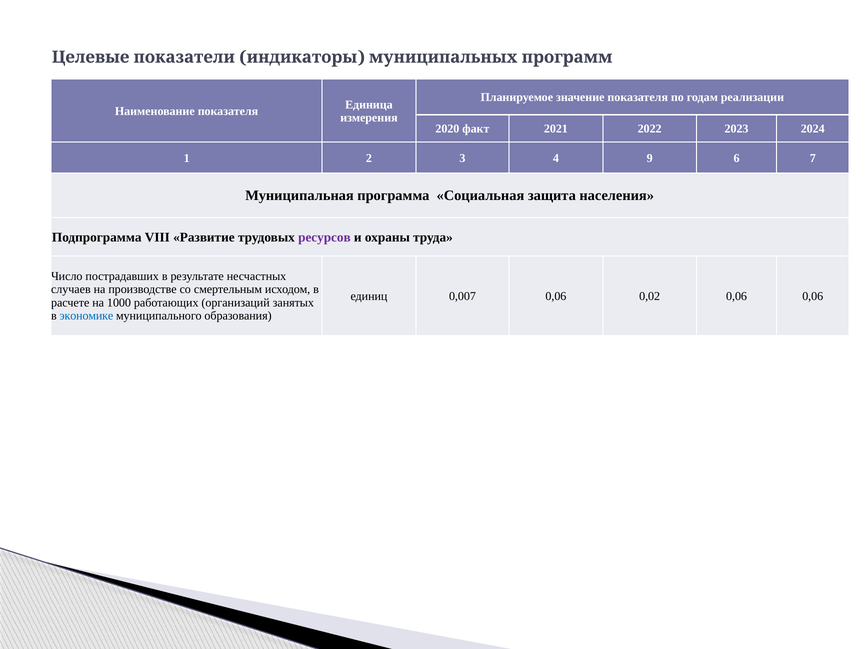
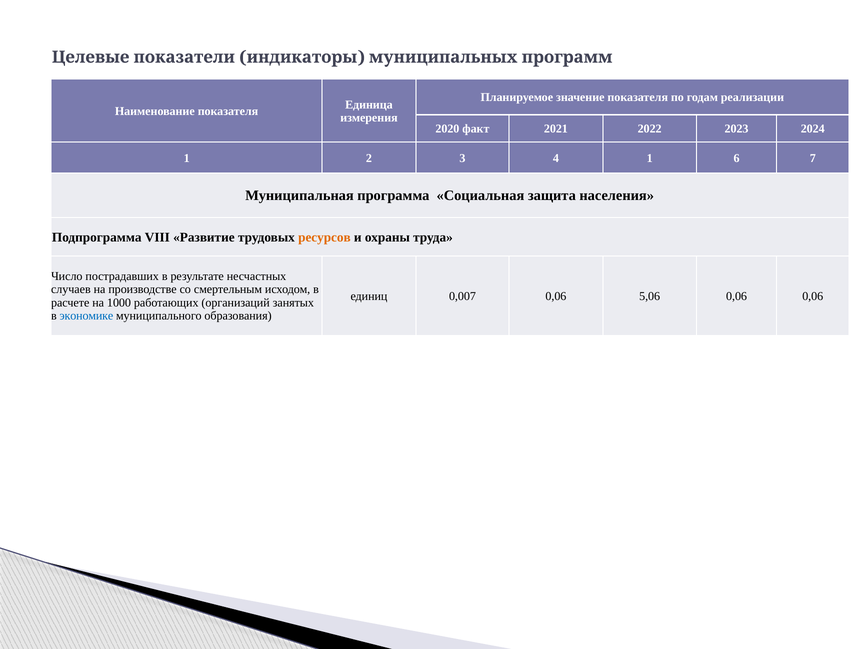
4 9: 9 -> 1
ресурсов colour: purple -> orange
0,02: 0,02 -> 5,06
